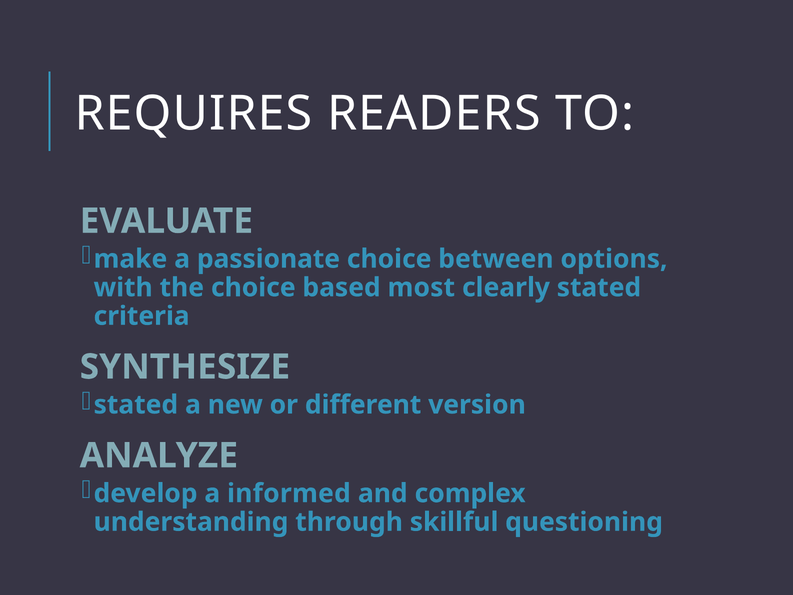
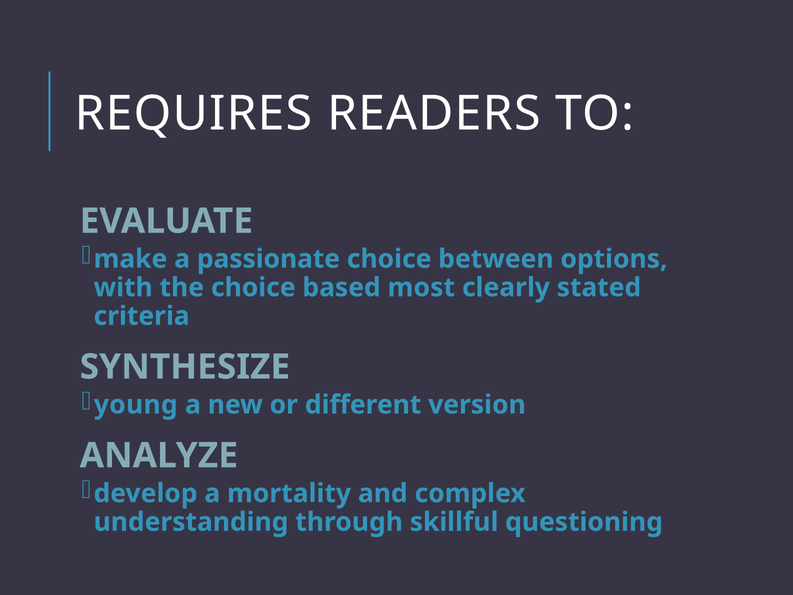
stated at (136, 405): stated -> young
informed: informed -> mortality
